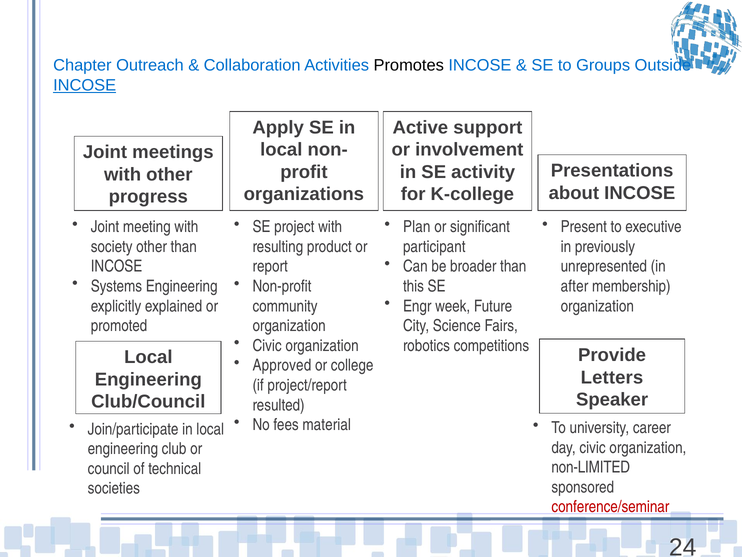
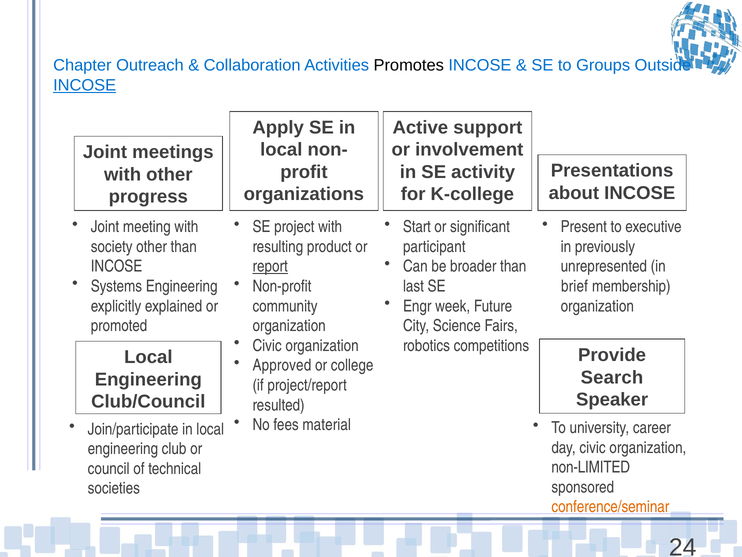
Plan: Plan -> Start
report underline: none -> present
this: this -> last
after: after -> brief
Letters: Letters -> Search
conference/seminar colour: red -> orange
